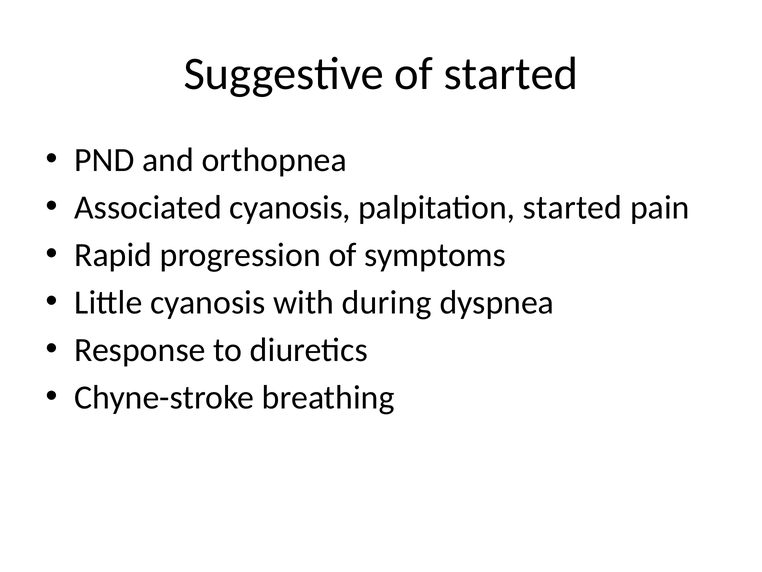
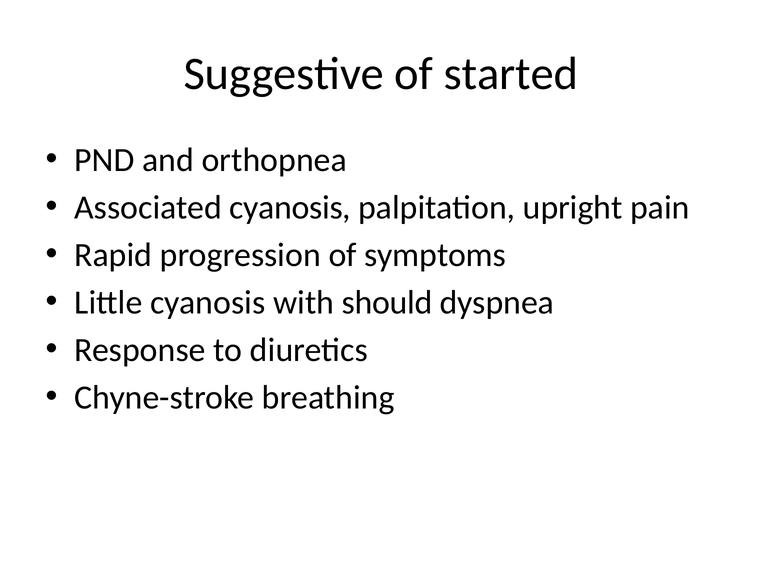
palpitation started: started -> upright
during: during -> should
